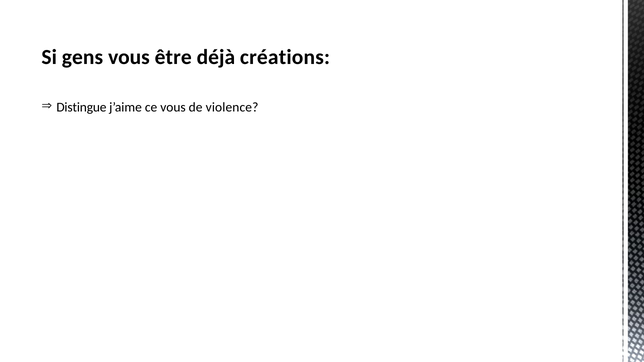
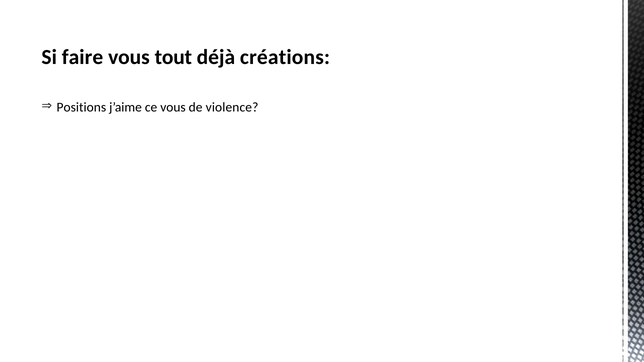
gens: gens -> faire
être: être -> tout
Distingue: Distingue -> Positions
